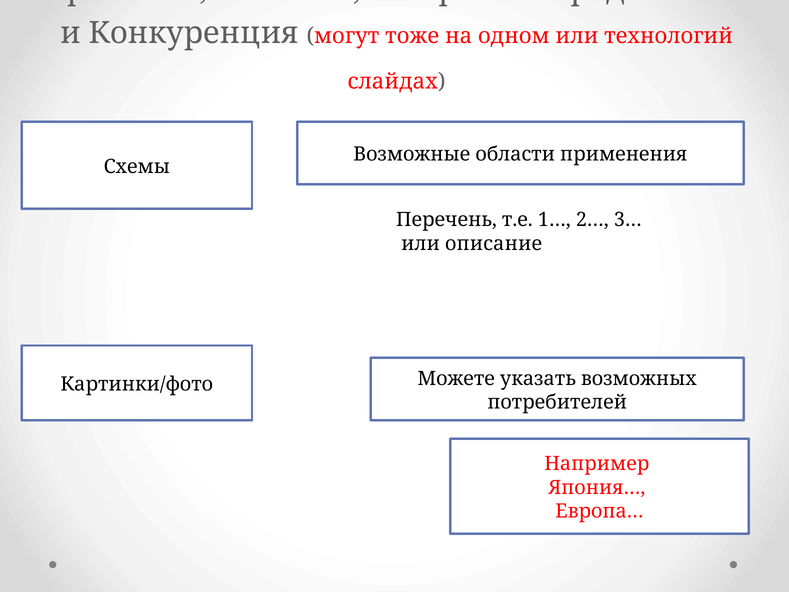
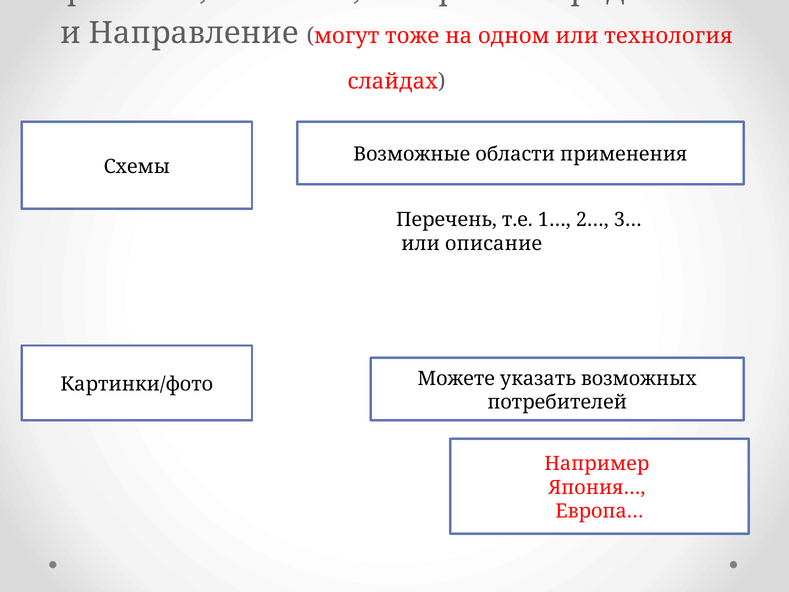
Конкуренция: Конкуренция -> Направление
технологий: технологий -> технология
